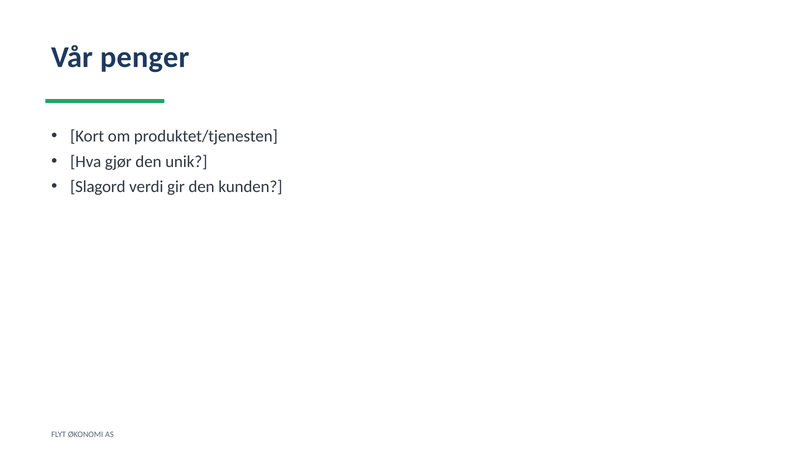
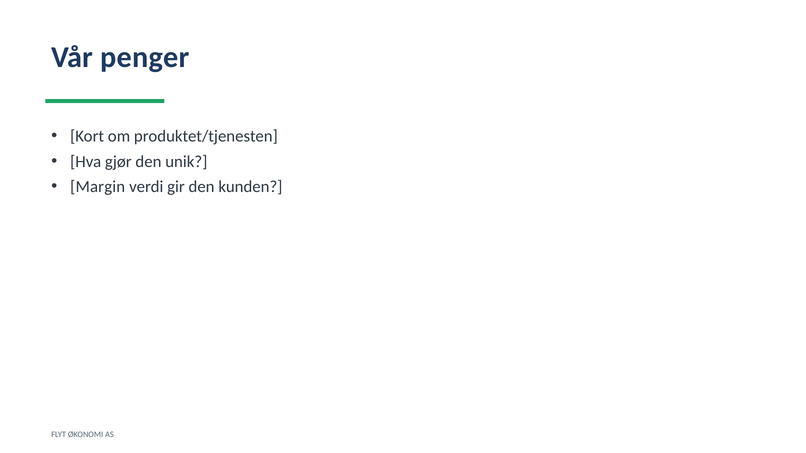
Slagord: Slagord -> Margin
